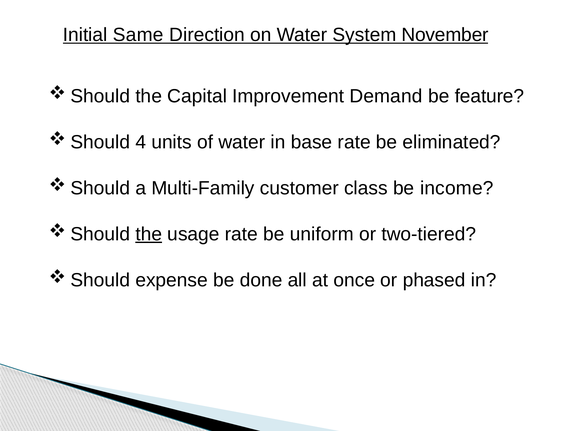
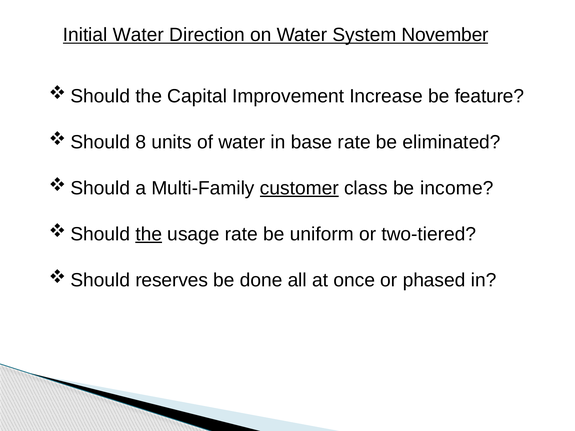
Initial Same: Same -> Water
Demand: Demand -> Increase
4: 4 -> 8
customer underline: none -> present
expense: expense -> reserves
